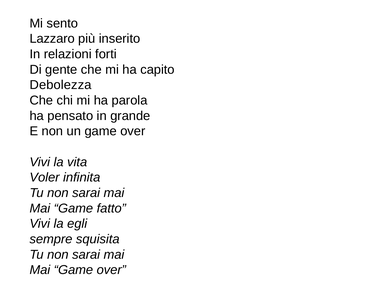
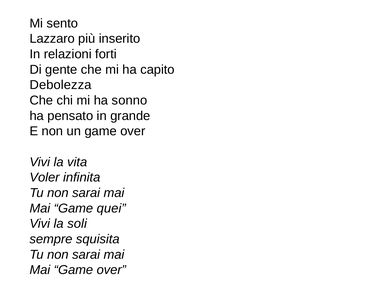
parola: parola -> sonno
fatto: fatto -> quei
egli: egli -> soli
